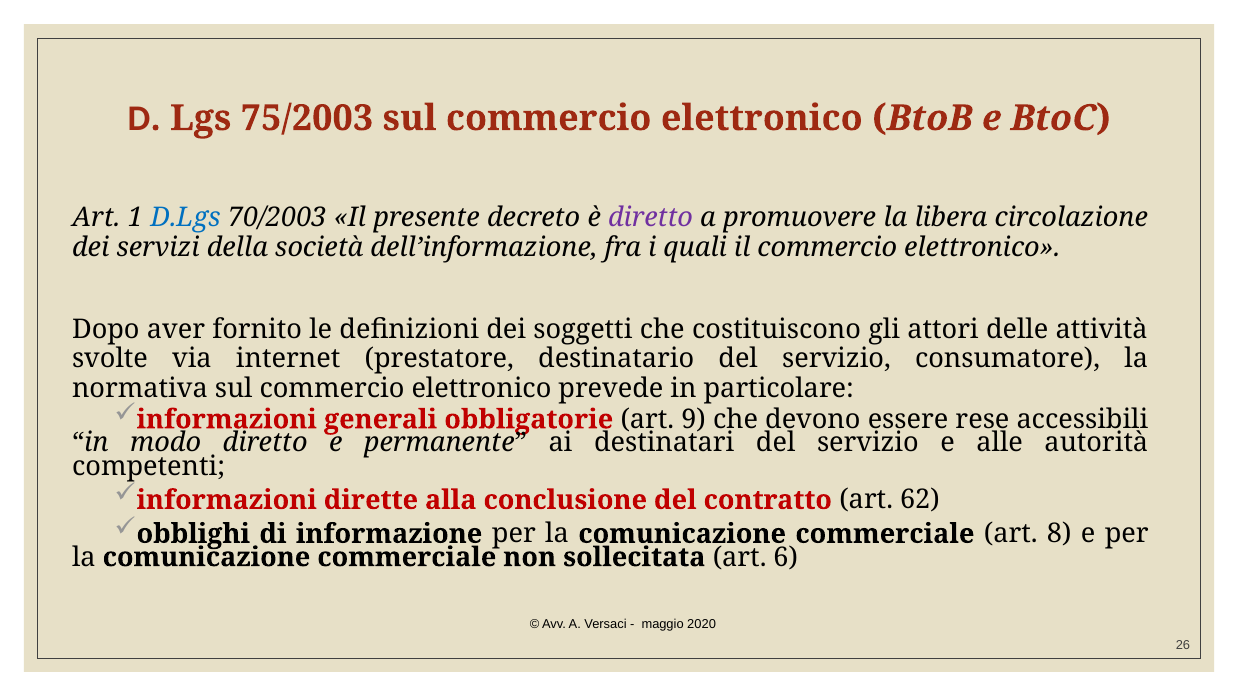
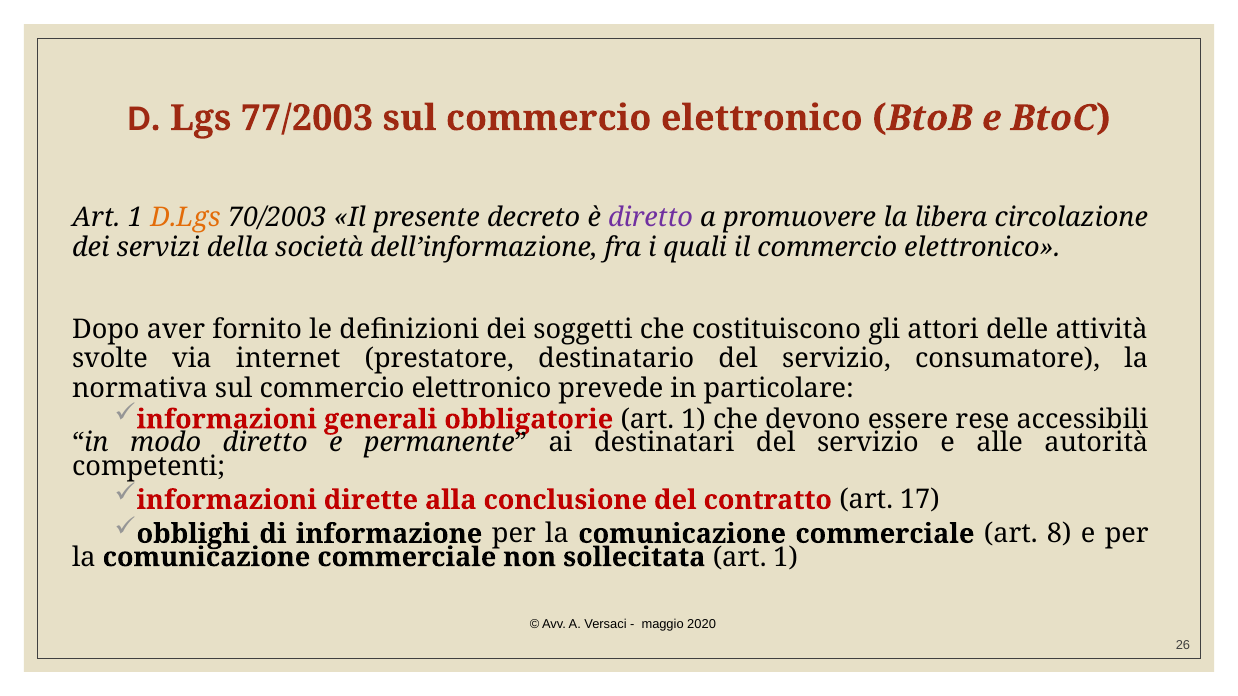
75/2003: 75/2003 -> 77/2003
D.Lgs colour: blue -> orange
obbligatorie art 9: 9 -> 1
62: 62 -> 17
sollecitata art 6: 6 -> 1
